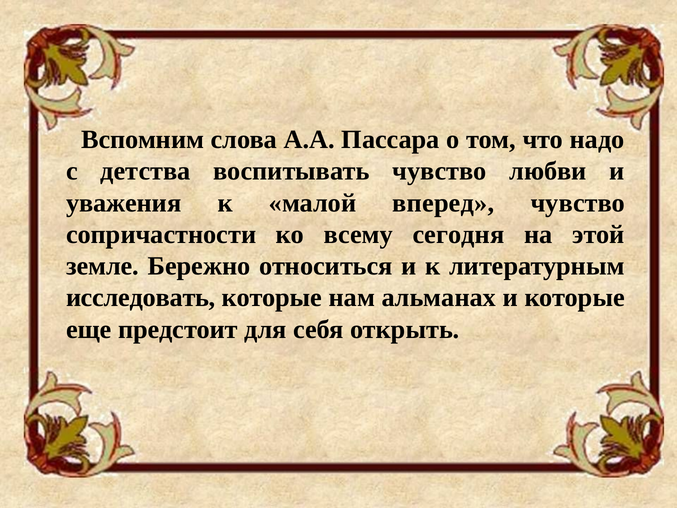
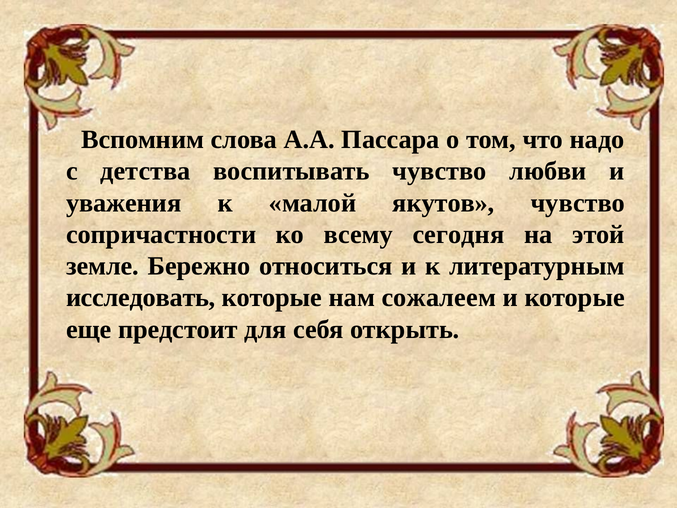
вперед: вперед -> якутов
альманах: альманах -> сожалеем
